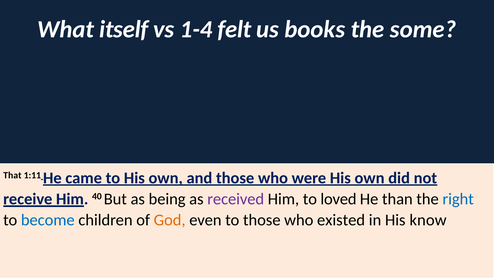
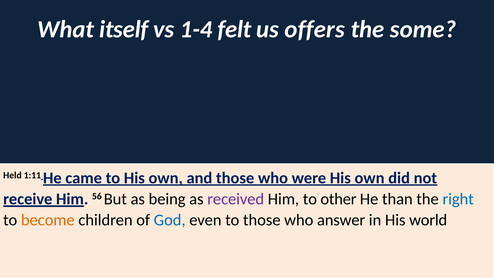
books: books -> offers
That: That -> Held
40: 40 -> 56
loved: loved -> other
become colour: blue -> orange
God colour: orange -> blue
existed: existed -> answer
know: know -> world
